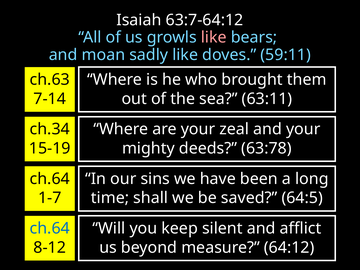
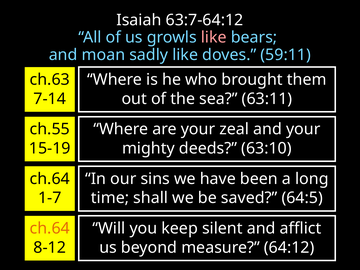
ch.34: ch.34 -> ch.55
63:78: 63:78 -> 63:10
ch.64 at (50, 228) colour: blue -> orange
